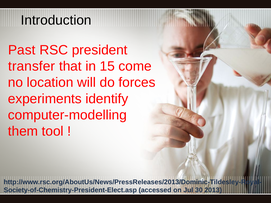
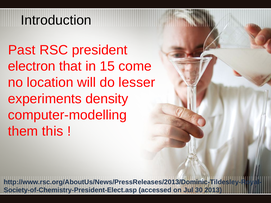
transfer: transfer -> electron
forces: forces -> lesser
identify: identify -> density
tool: tool -> this
